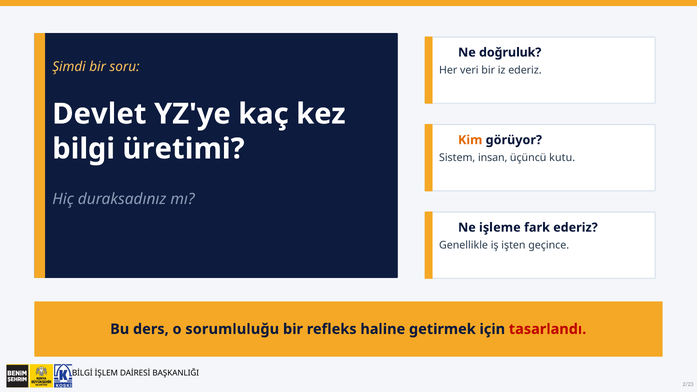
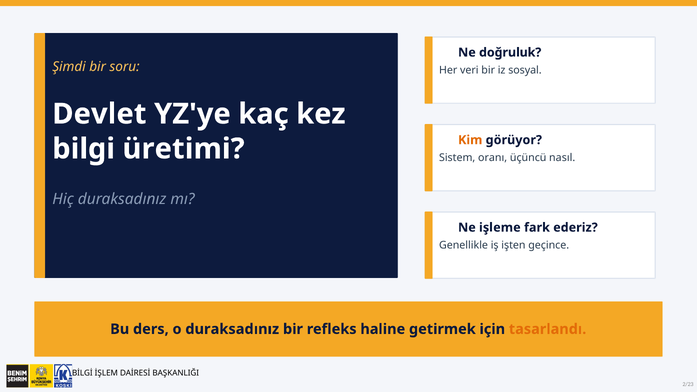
iz ederiz: ederiz -> sosyal
insan: insan -> oranı
kutu: kutu -> nasıl
o sorumluluğu: sorumluluğu -> duraksadınız
tasarlandı colour: red -> orange
